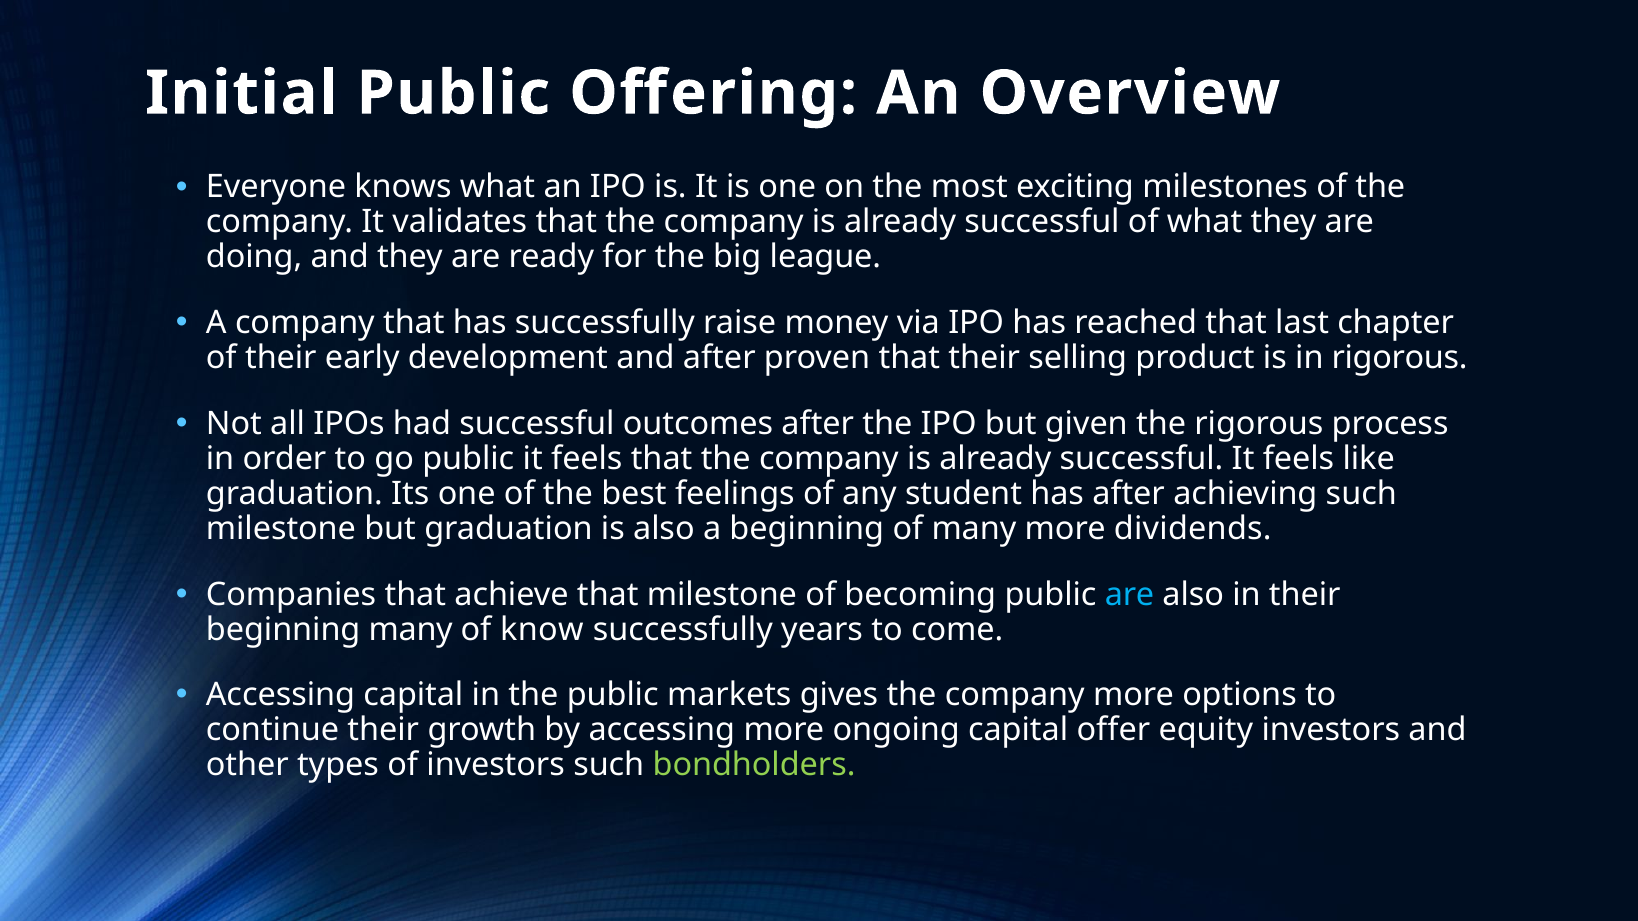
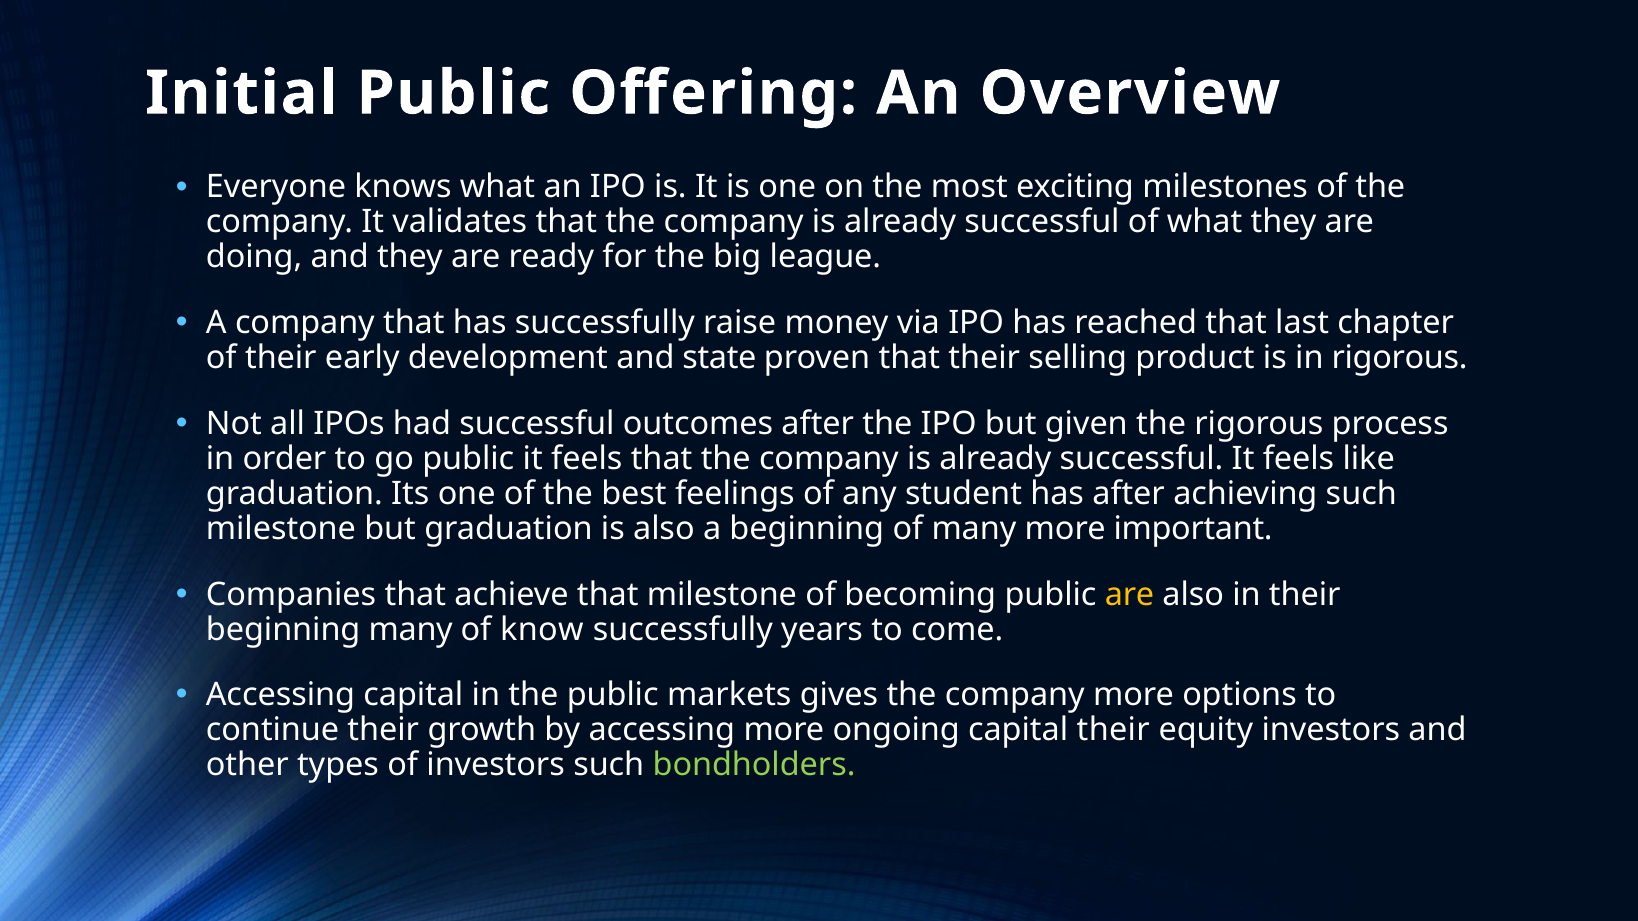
and after: after -> state
dividends: dividends -> important
are at (1130, 595) colour: light blue -> yellow
capital offer: offer -> their
